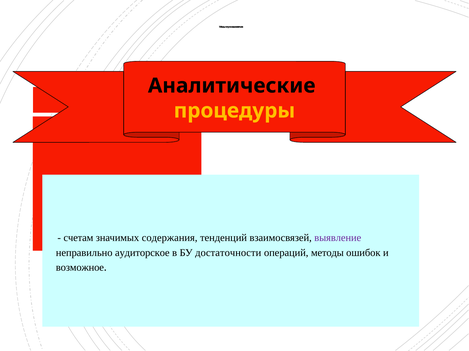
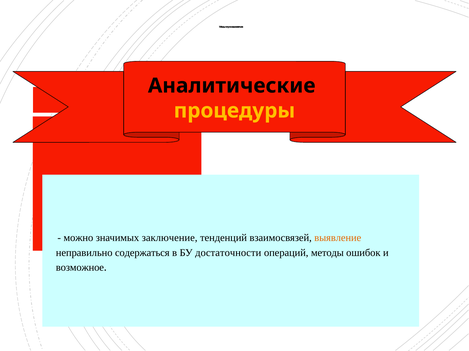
счетам: счетам -> можно
содержания: содержания -> заключение
выявление colour: purple -> orange
аудиторское: аудиторское -> содержаться
